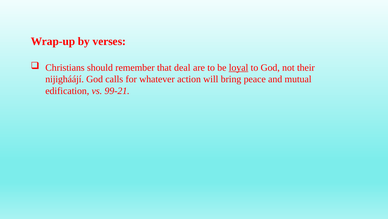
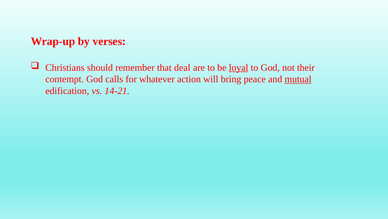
nijigháájí: nijigháájí -> contempt
mutual underline: none -> present
99-21: 99-21 -> 14-21
